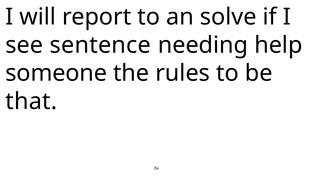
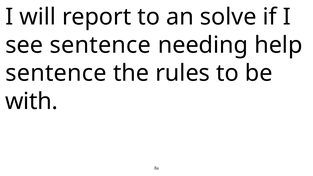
someone at (56, 73): someone -> sentence
that: that -> with
